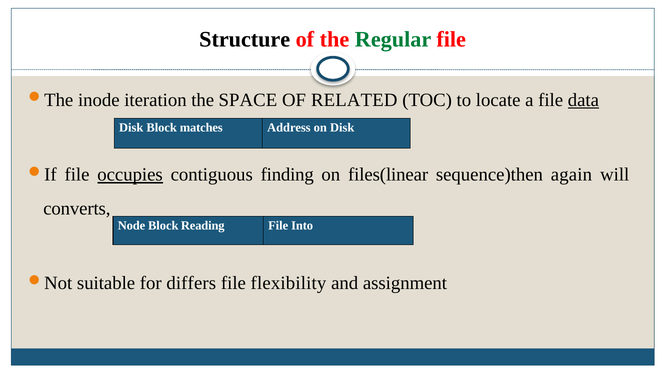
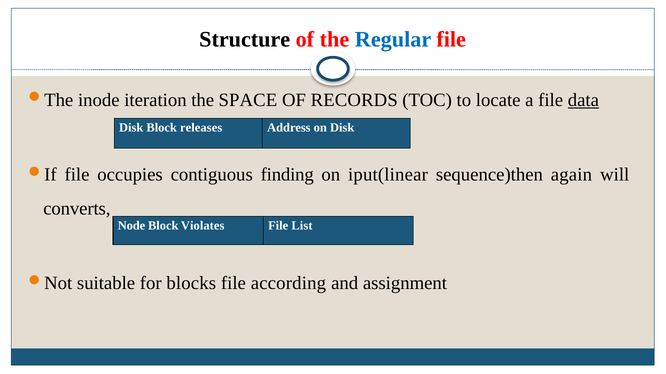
Regular colour: green -> blue
RELATED: RELATED -> RECORDS
matches: matches -> releases
occupies underline: present -> none
files(linear: files(linear -> iput(linear
Reading: Reading -> Violates
Into: Into -> List
differs: differs -> blocks
flexibility: flexibility -> according
